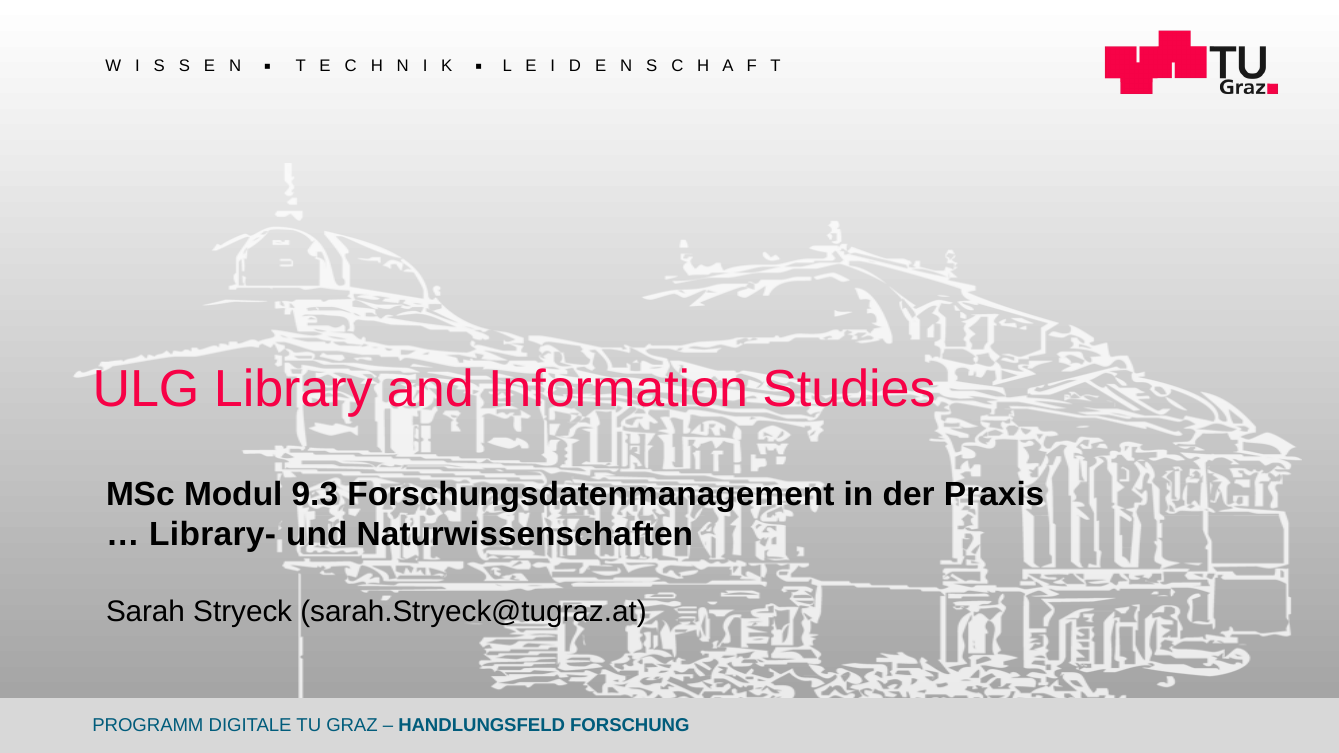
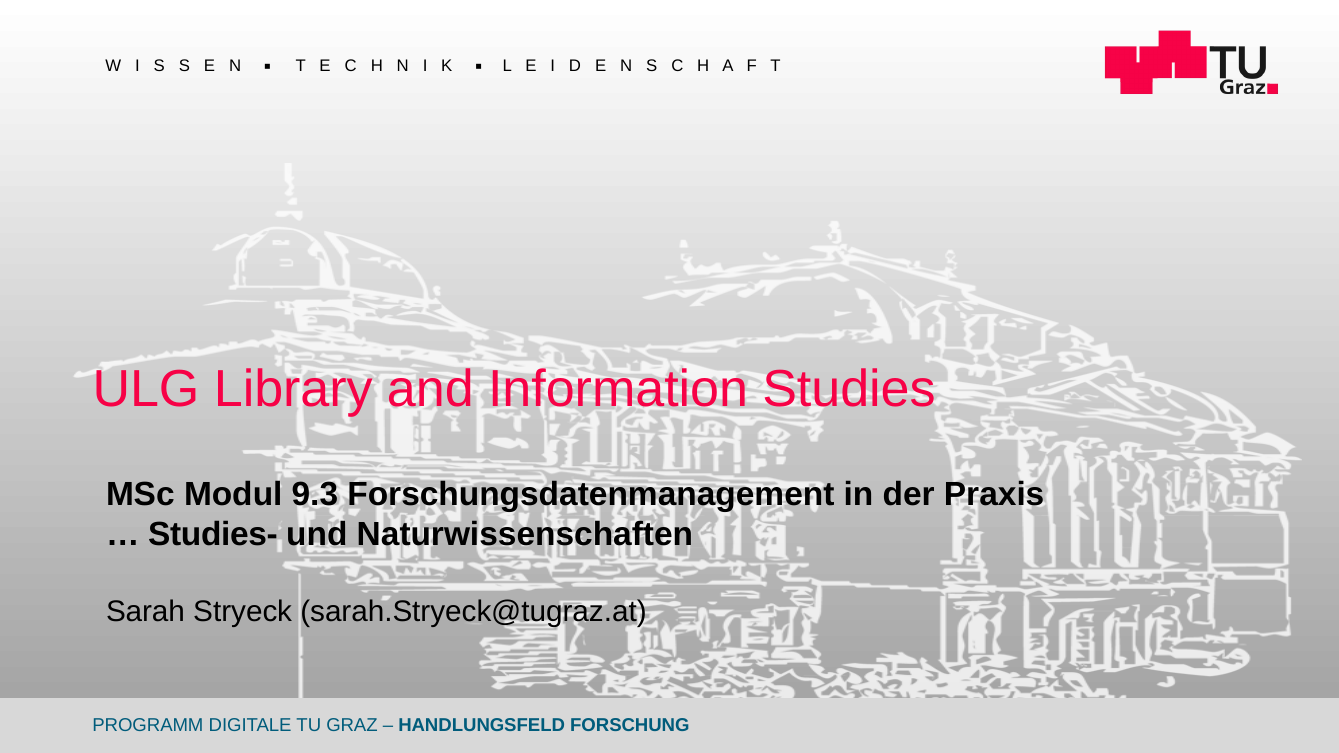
Library-: Library- -> Studies-
